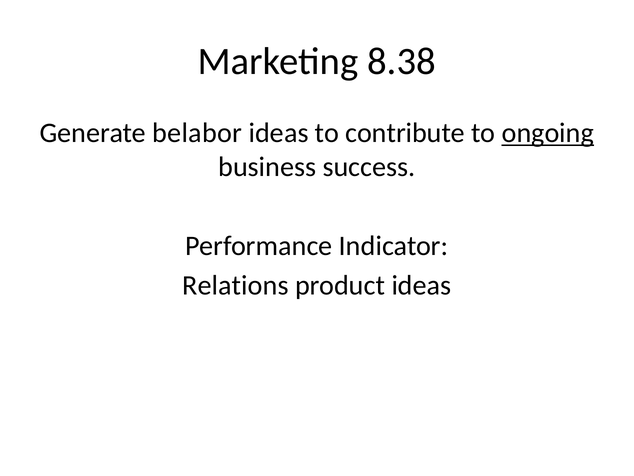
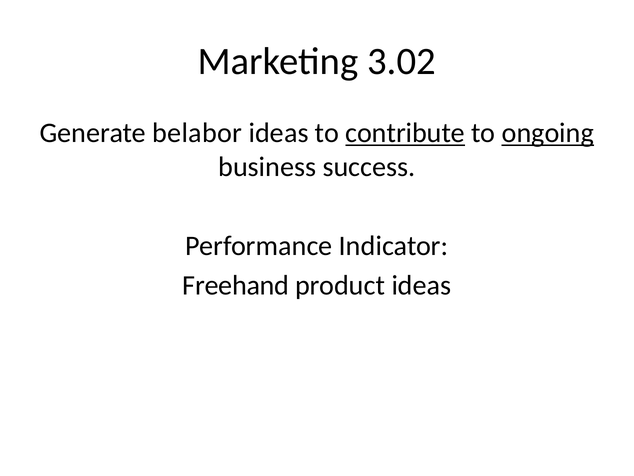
8.38: 8.38 -> 3.02
contribute underline: none -> present
Relations: Relations -> Freehand
